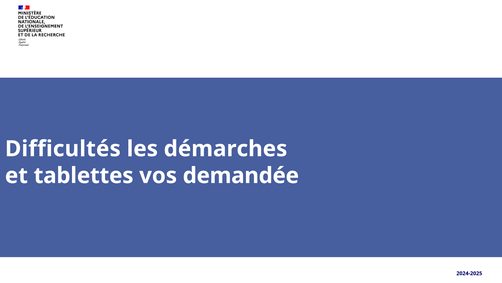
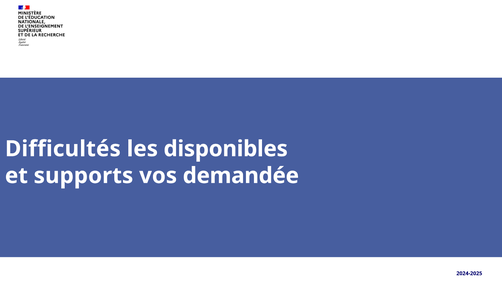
démarches: démarches -> disponibles
tablettes: tablettes -> supports
